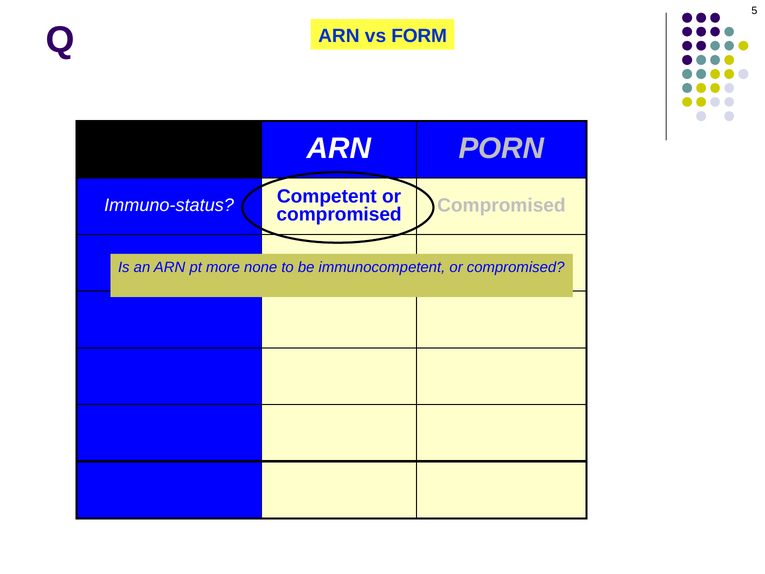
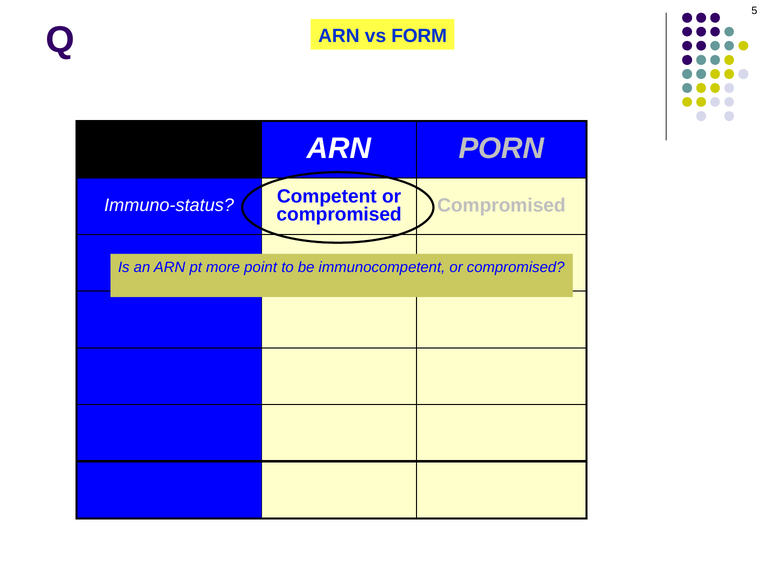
none at (261, 267): none -> point
